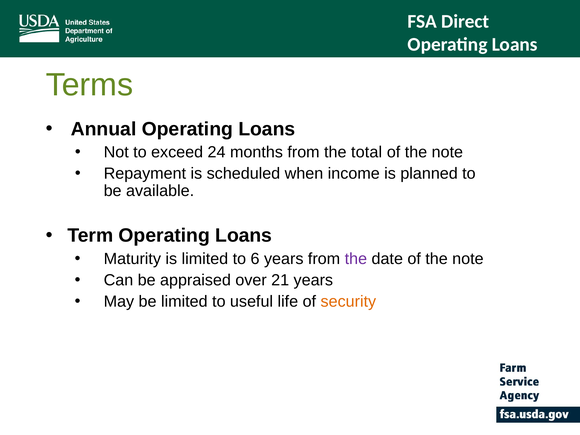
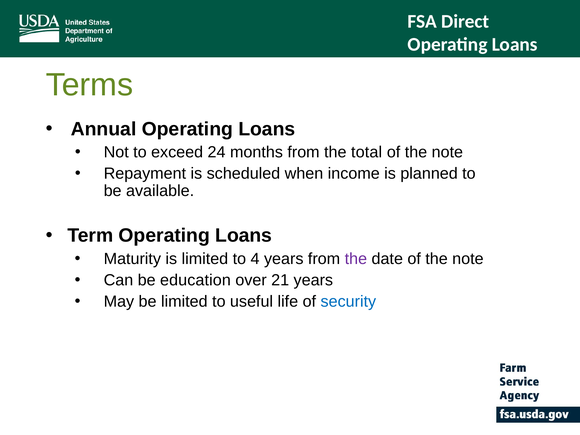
6: 6 -> 4
appraised: appraised -> education
security colour: orange -> blue
